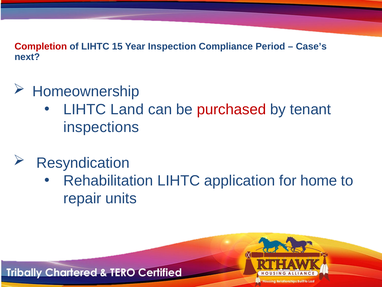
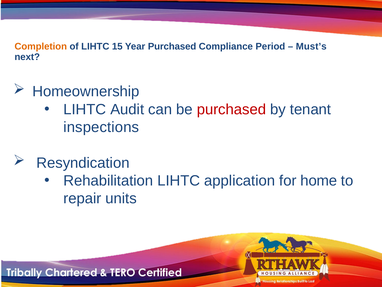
Completion colour: red -> orange
Year Inspection: Inspection -> Purchased
Case’s: Case’s -> Must’s
Land: Land -> Audit
